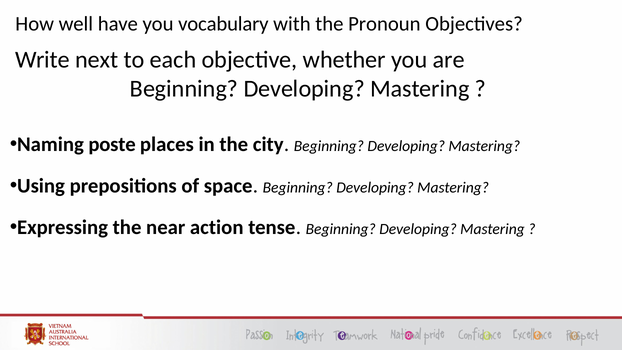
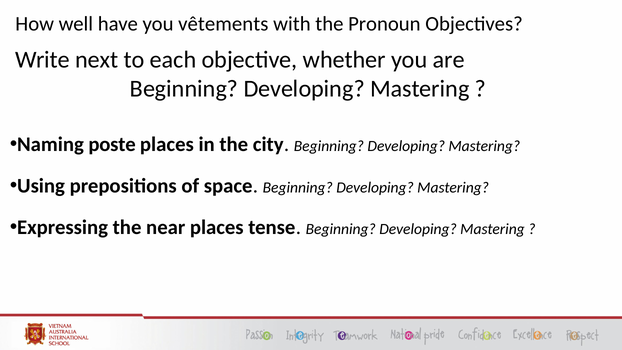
vocabulary: vocabulary -> vêtements
near action: action -> places
